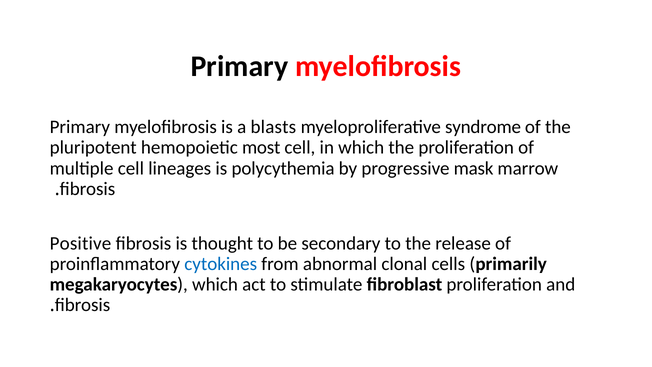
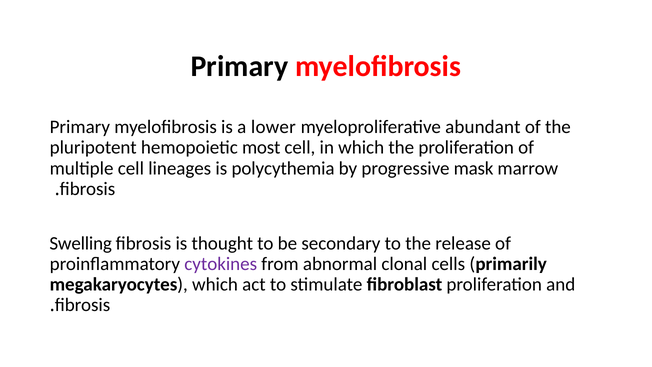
blasts: blasts -> lower
syndrome: syndrome -> abundant
Positive: Positive -> Swelling
cytokines colour: blue -> purple
